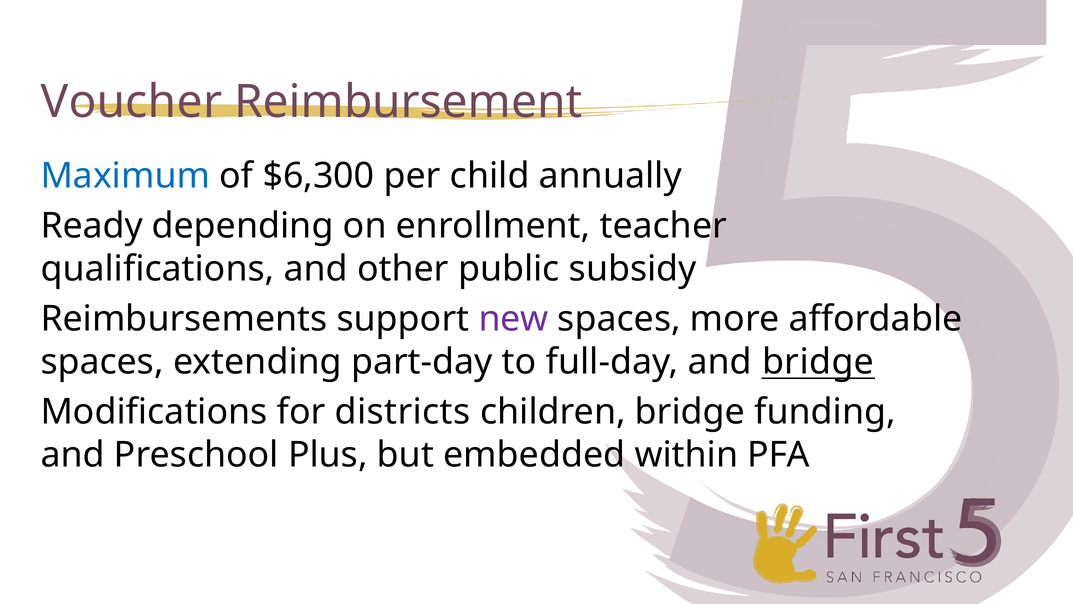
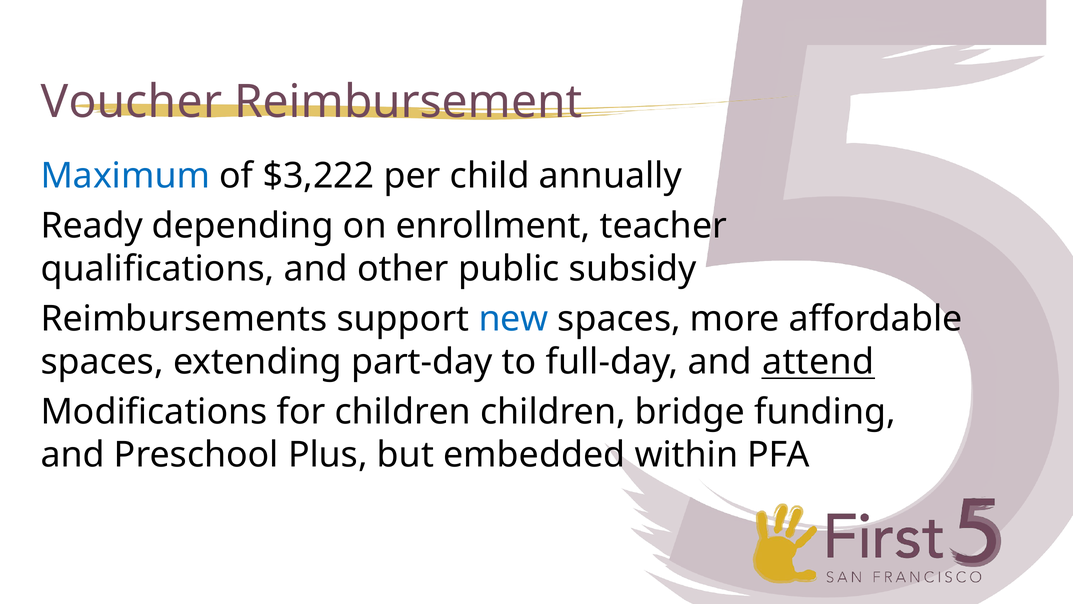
$6,300: $6,300 -> $3,222
new colour: purple -> blue
and bridge: bridge -> attend
for districts: districts -> children
